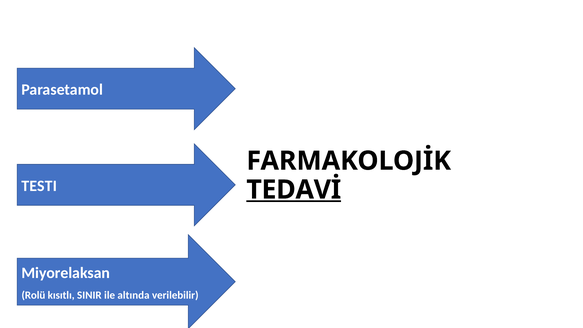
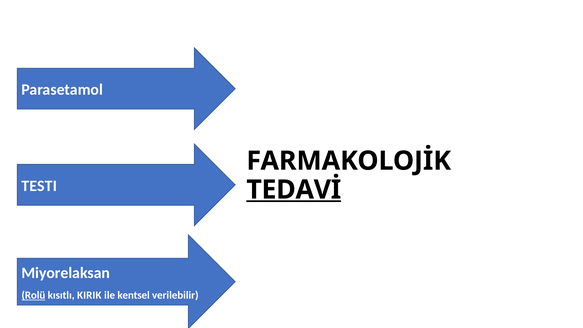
Rolü underline: none -> present
SINIR: SINIR -> KIRIK
altında: altında -> kentsel
